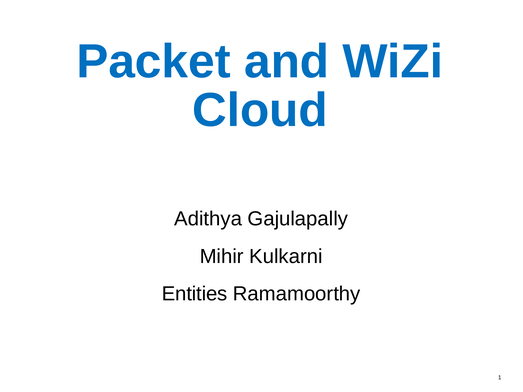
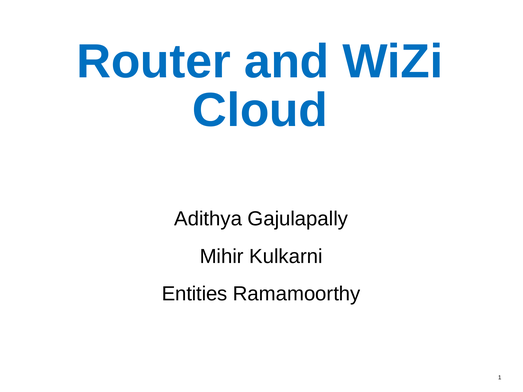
Packet: Packet -> Router
